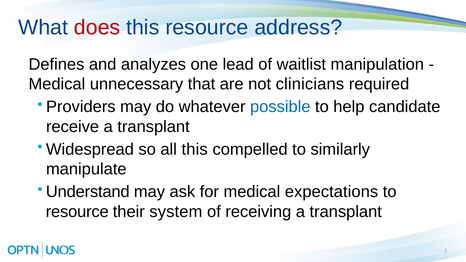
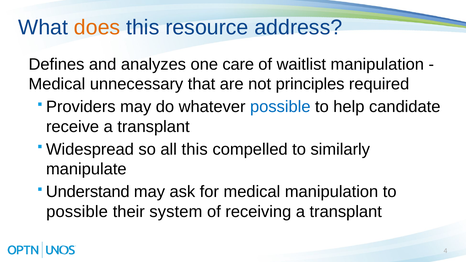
does colour: red -> orange
lead: lead -> care
clinicians: clinicians -> principles
medical expectations: expectations -> manipulation
resource at (77, 212): resource -> possible
